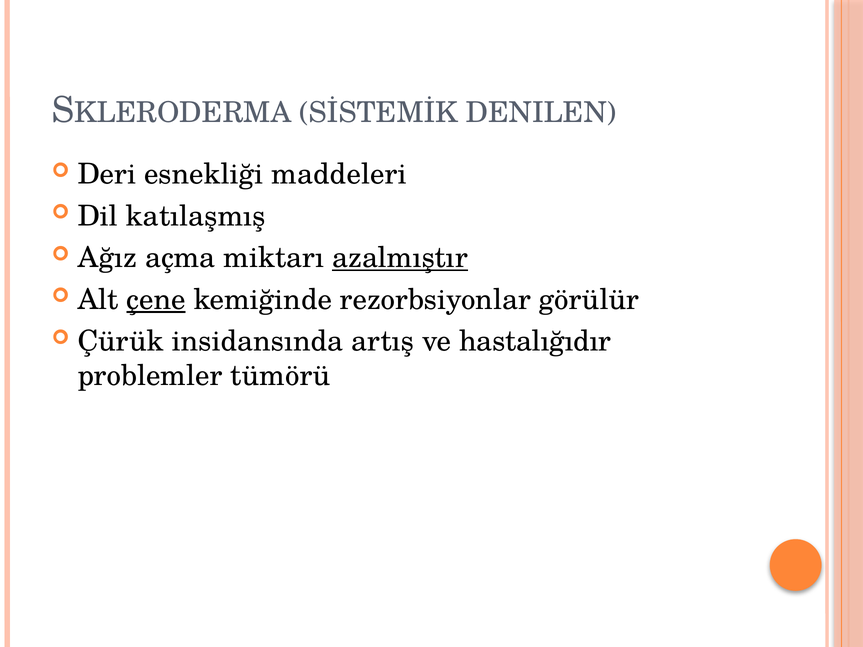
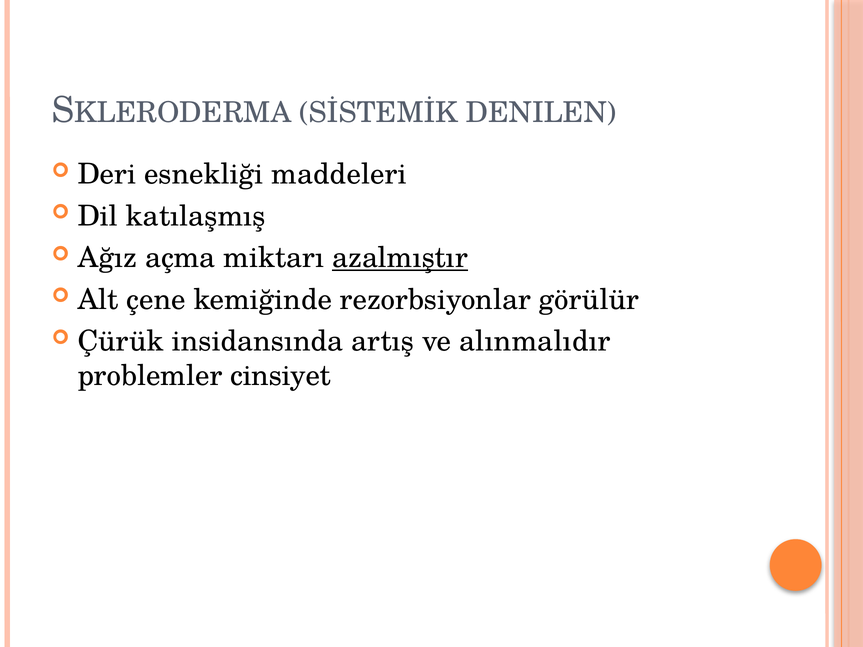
çene underline: present -> none
hastalığıdır: hastalığıdır -> alınmalıdır
tümörü: tümörü -> cinsiyet
